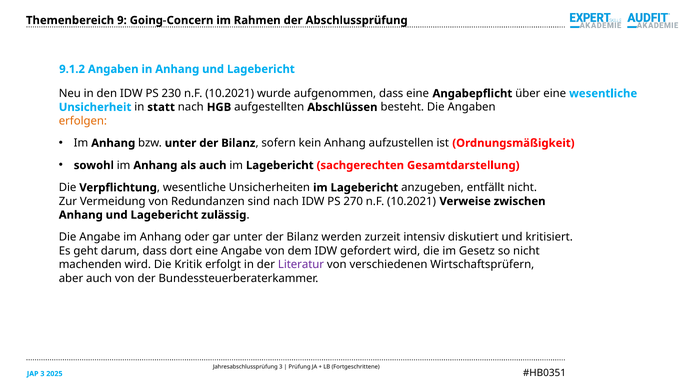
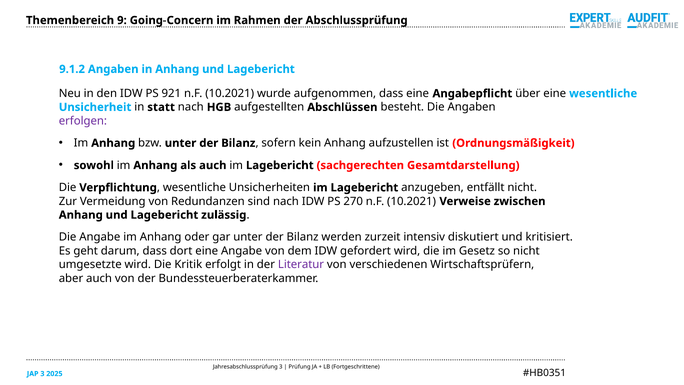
230: 230 -> 921
erfolgen colour: orange -> purple
machenden: machenden -> umgesetzte
